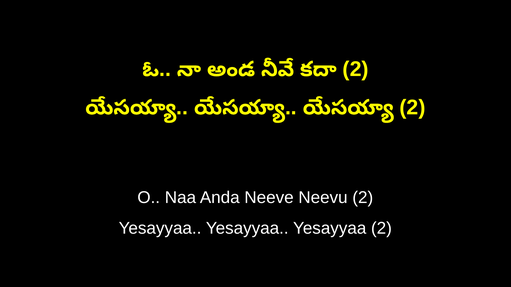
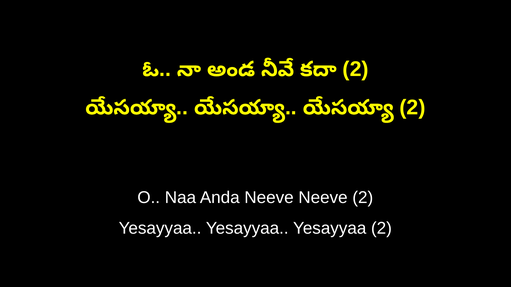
Neeve Neevu: Neevu -> Neeve
